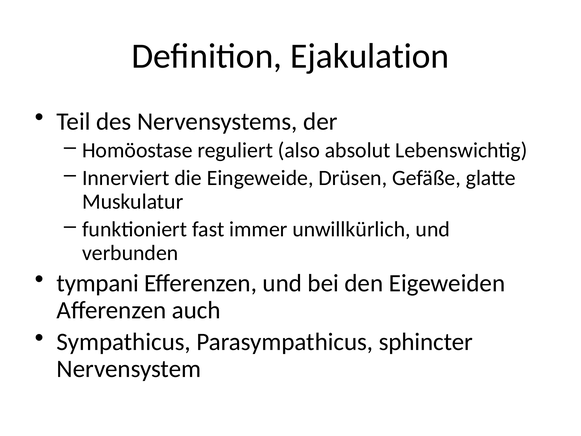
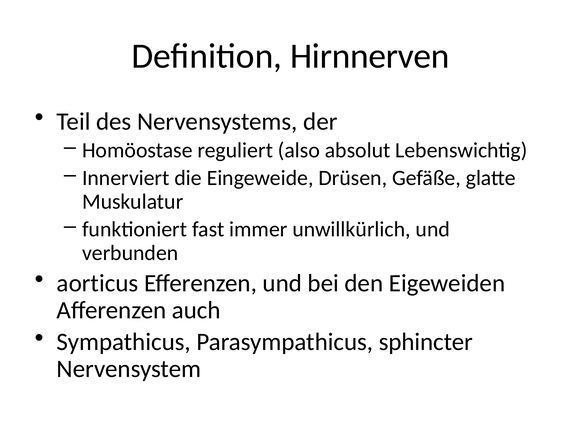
Ejakulation: Ejakulation -> Hirnnerven
tympani: tympani -> aorticus
